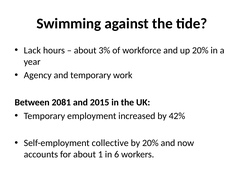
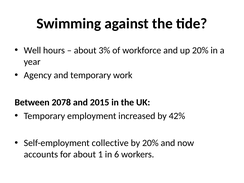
Lack: Lack -> Well
2081: 2081 -> 2078
